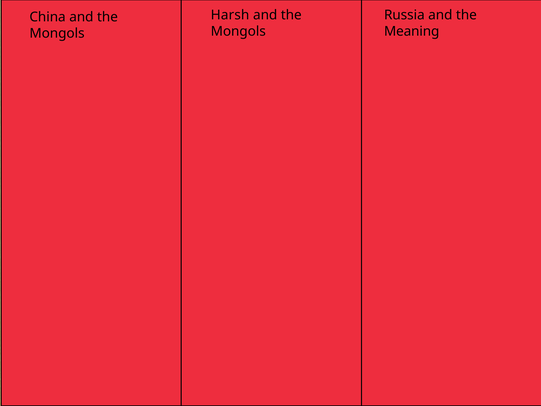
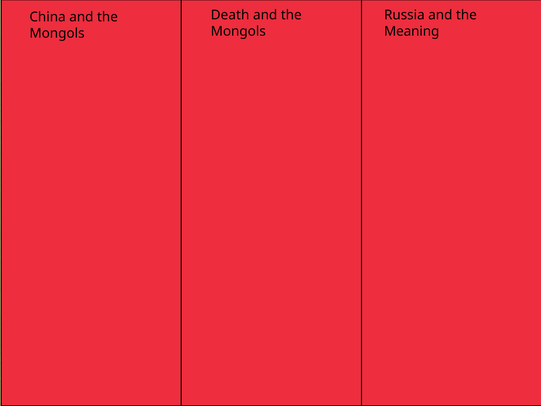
Harsh: Harsh -> Death
